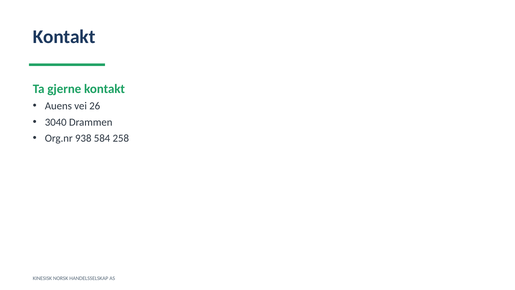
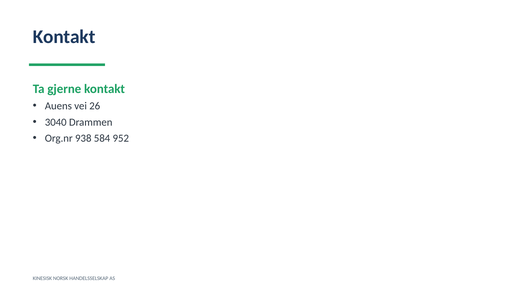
258: 258 -> 952
